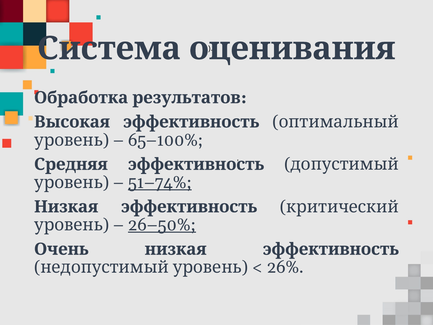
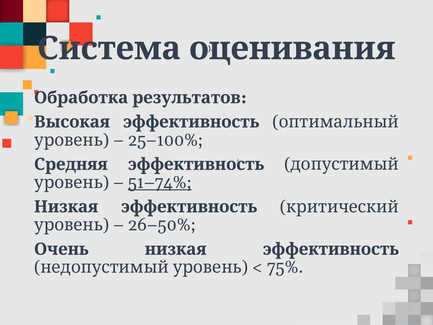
65–100%: 65–100% -> 25–100%
26–50% underline: present -> none
26%: 26% -> 75%
